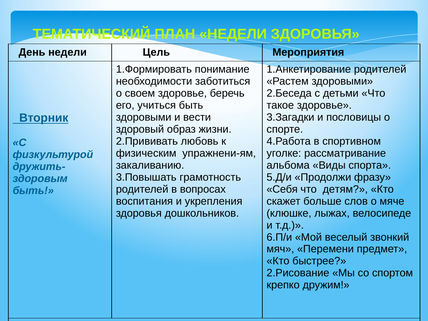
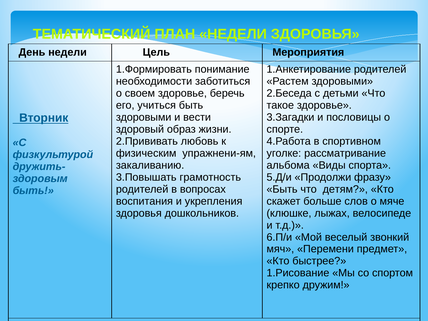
Себя at (282, 189): Себя -> Быть
2.Рисование: 2.Рисование -> 1.Рисование
